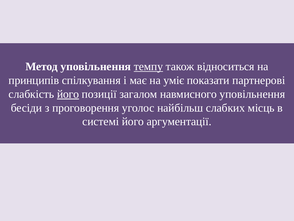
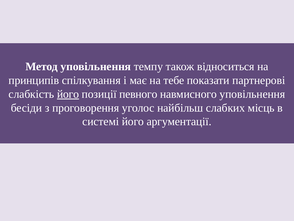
темпу underline: present -> none
уміє: уміє -> тебе
загалом: загалом -> певного
